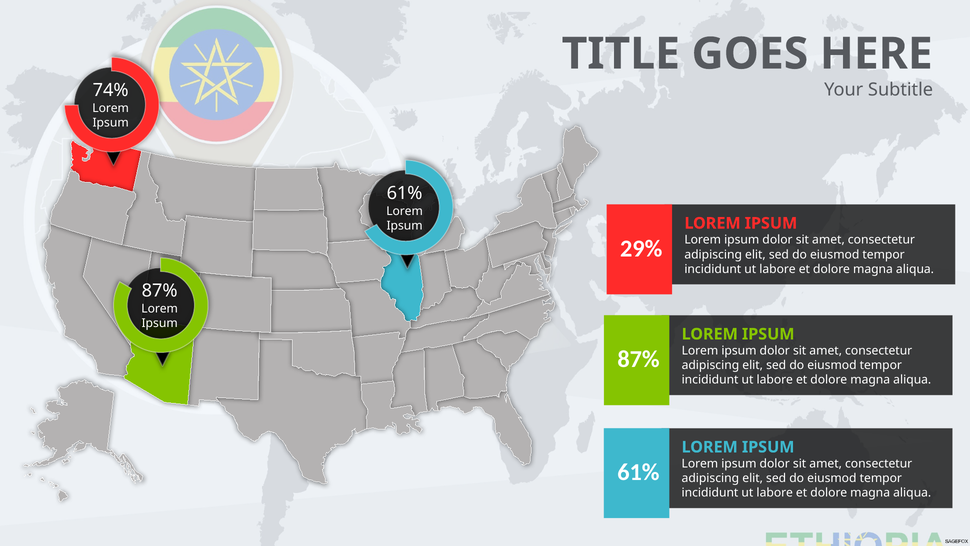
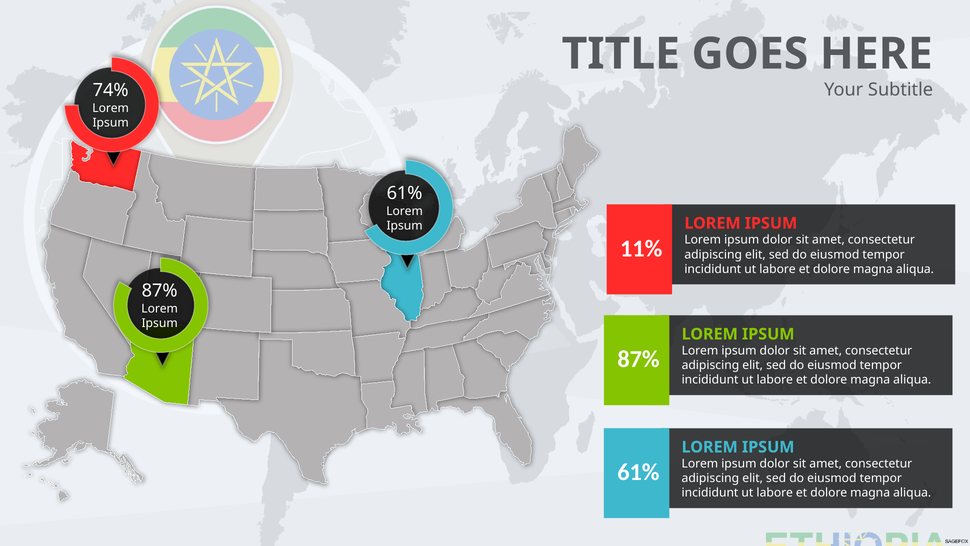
29%: 29% -> 11%
